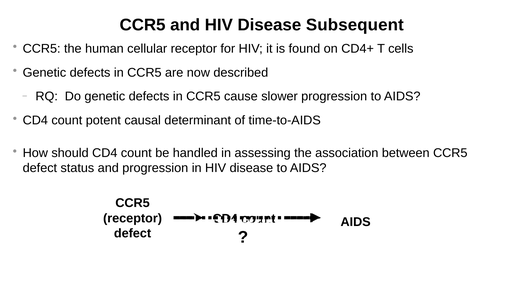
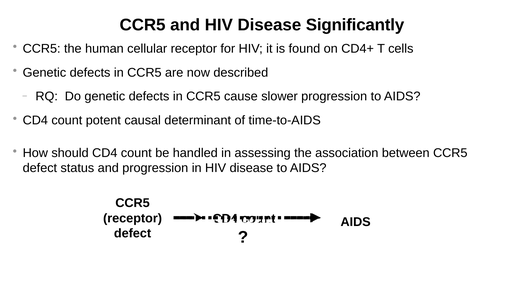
Subsequent: Subsequent -> Significantly
